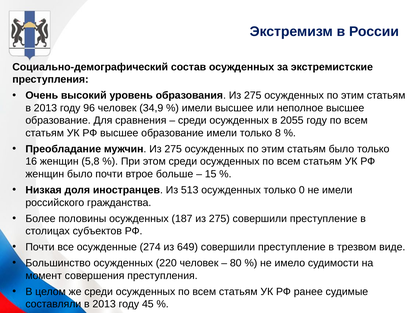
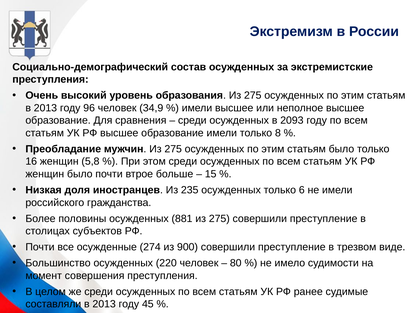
2055: 2055 -> 2093
513: 513 -> 235
0: 0 -> 6
187: 187 -> 881
649: 649 -> 900
